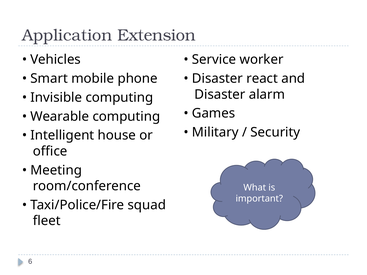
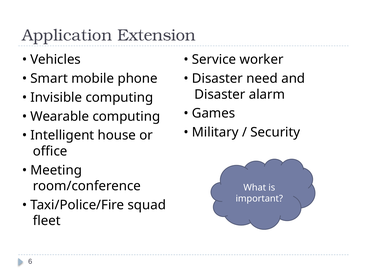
react: react -> need
